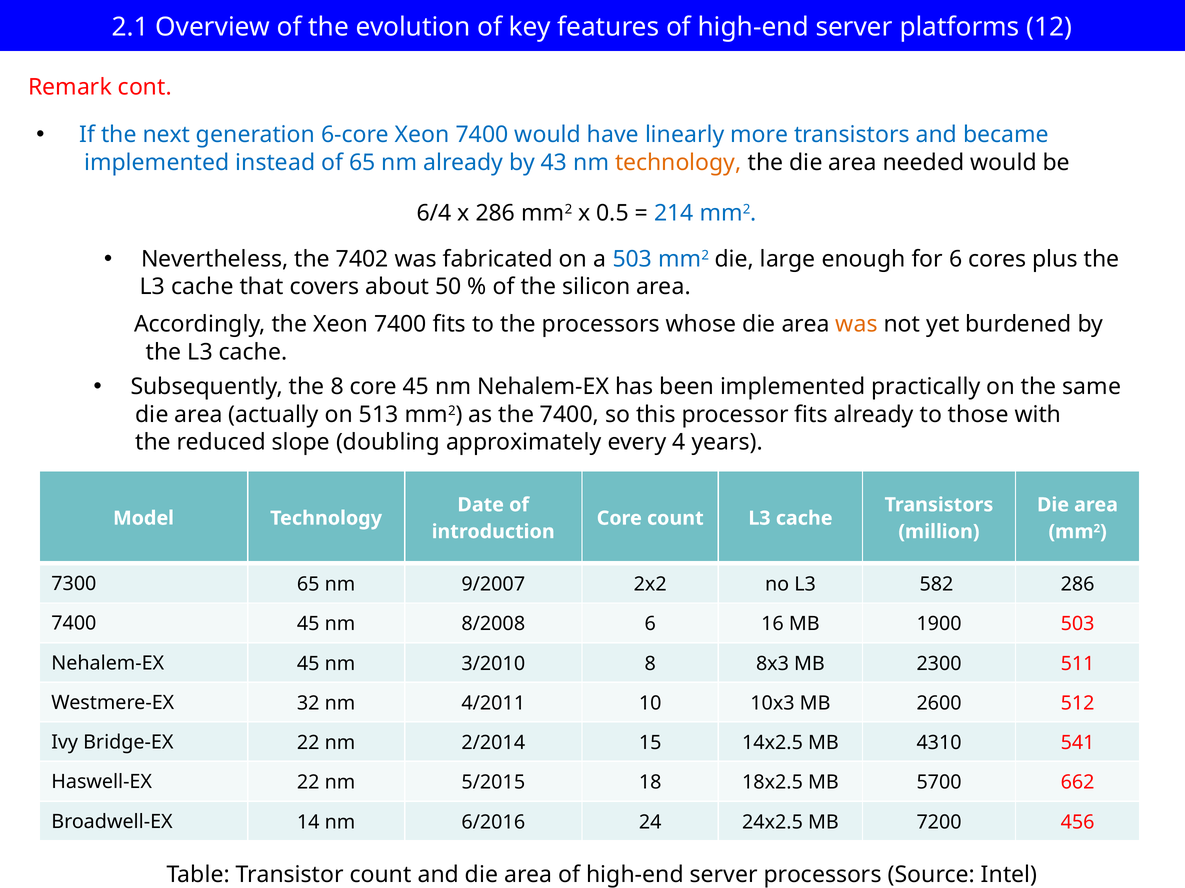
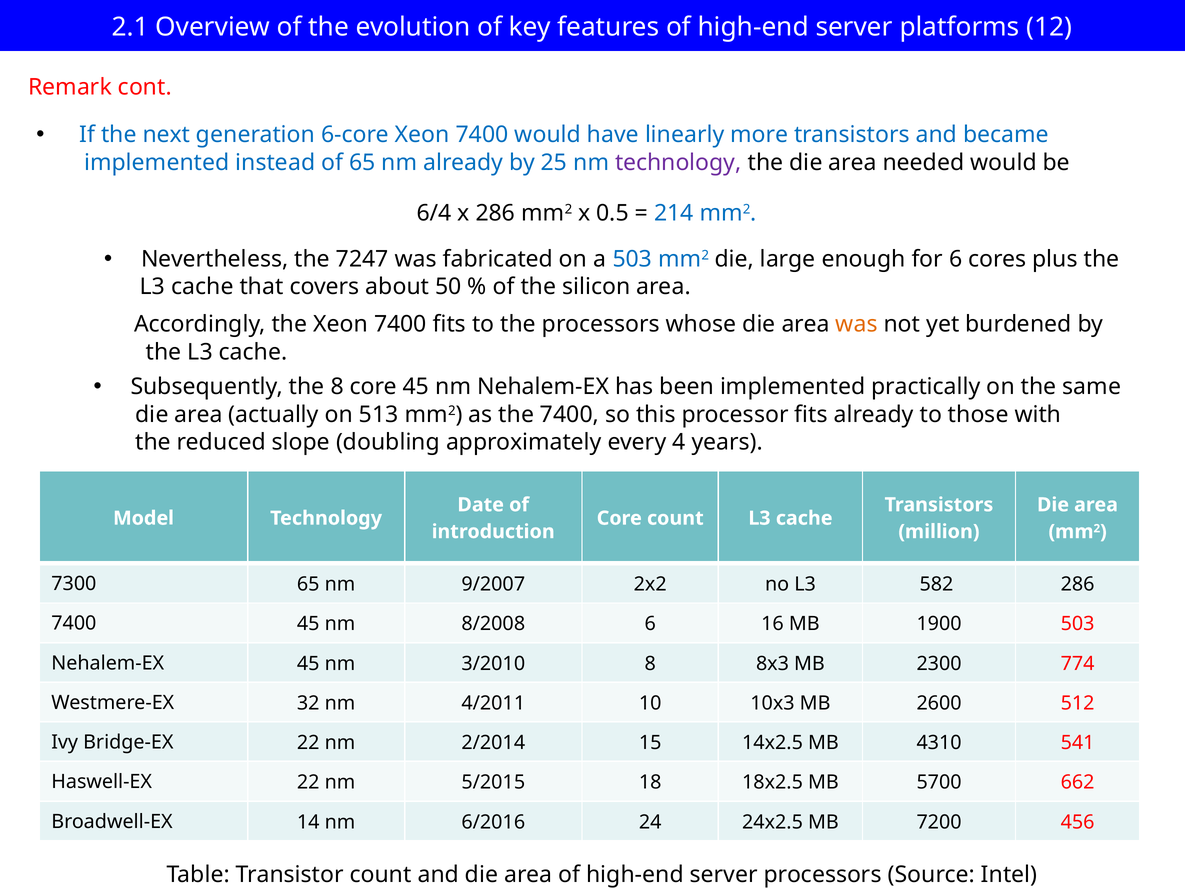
43: 43 -> 25
technology at (678, 163) colour: orange -> purple
7402: 7402 -> 7247
511: 511 -> 774
